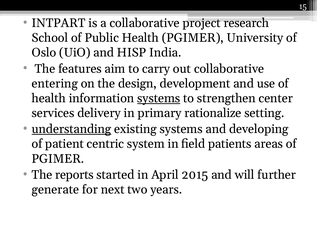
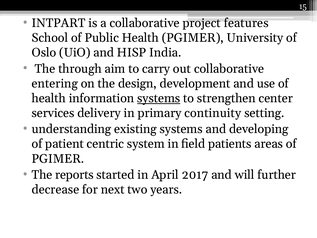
research: research -> features
features: features -> through
rationalize: rationalize -> continuity
understanding underline: present -> none
2015: 2015 -> 2017
generate: generate -> decrease
